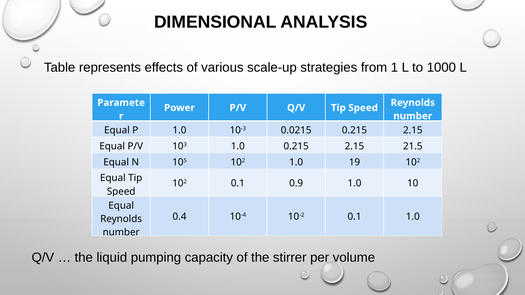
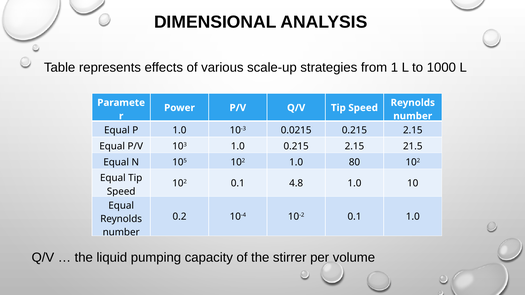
19: 19 -> 80
0.9: 0.9 -> 4.8
0.4: 0.4 -> 0.2
